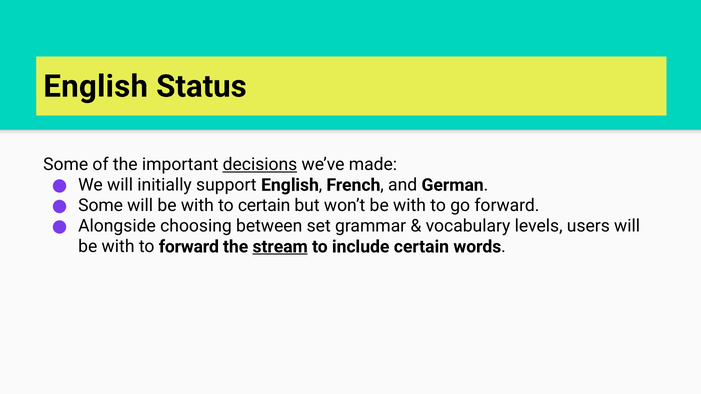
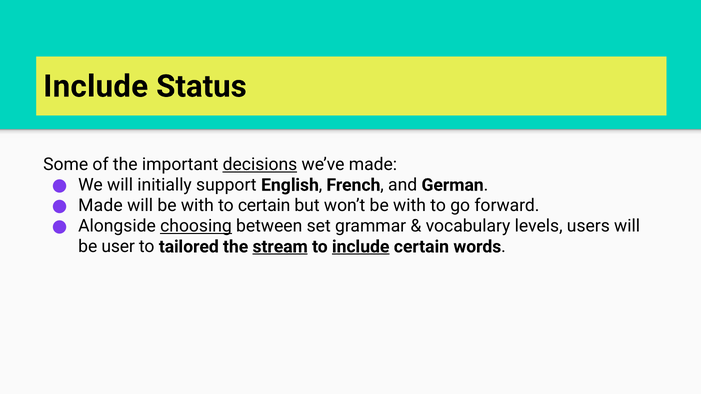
English at (96, 86): English -> Include
Some at (101, 206): Some -> Made
choosing underline: none -> present
with at (118, 247): with -> user
to forward: forward -> tailored
include at (361, 247) underline: none -> present
